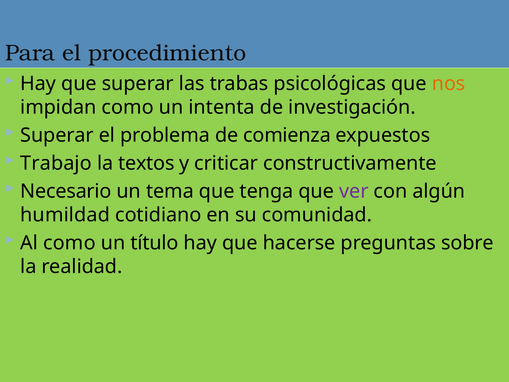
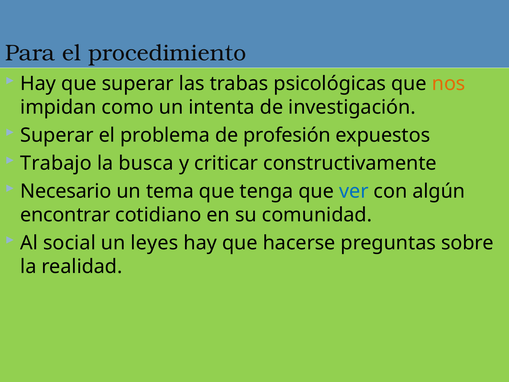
comienza: comienza -> profesión
textos: textos -> busca
ver colour: purple -> blue
humildad: humildad -> encontrar
Al como: como -> social
título: título -> leyes
